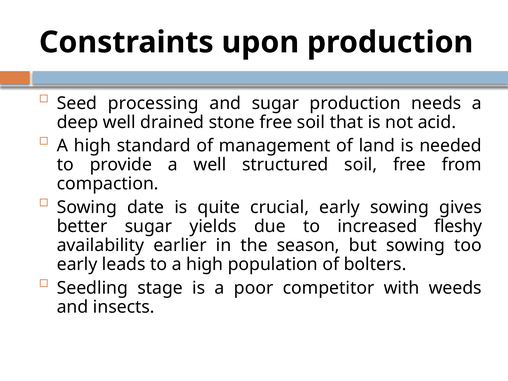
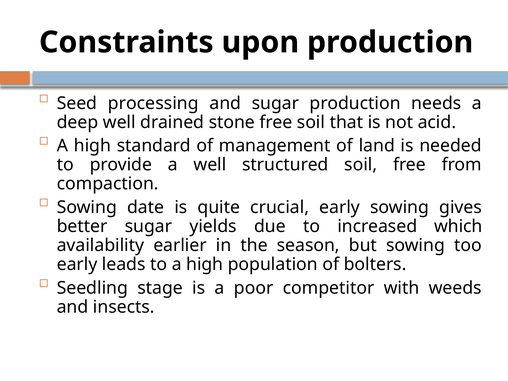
fleshy: fleshy -> which
